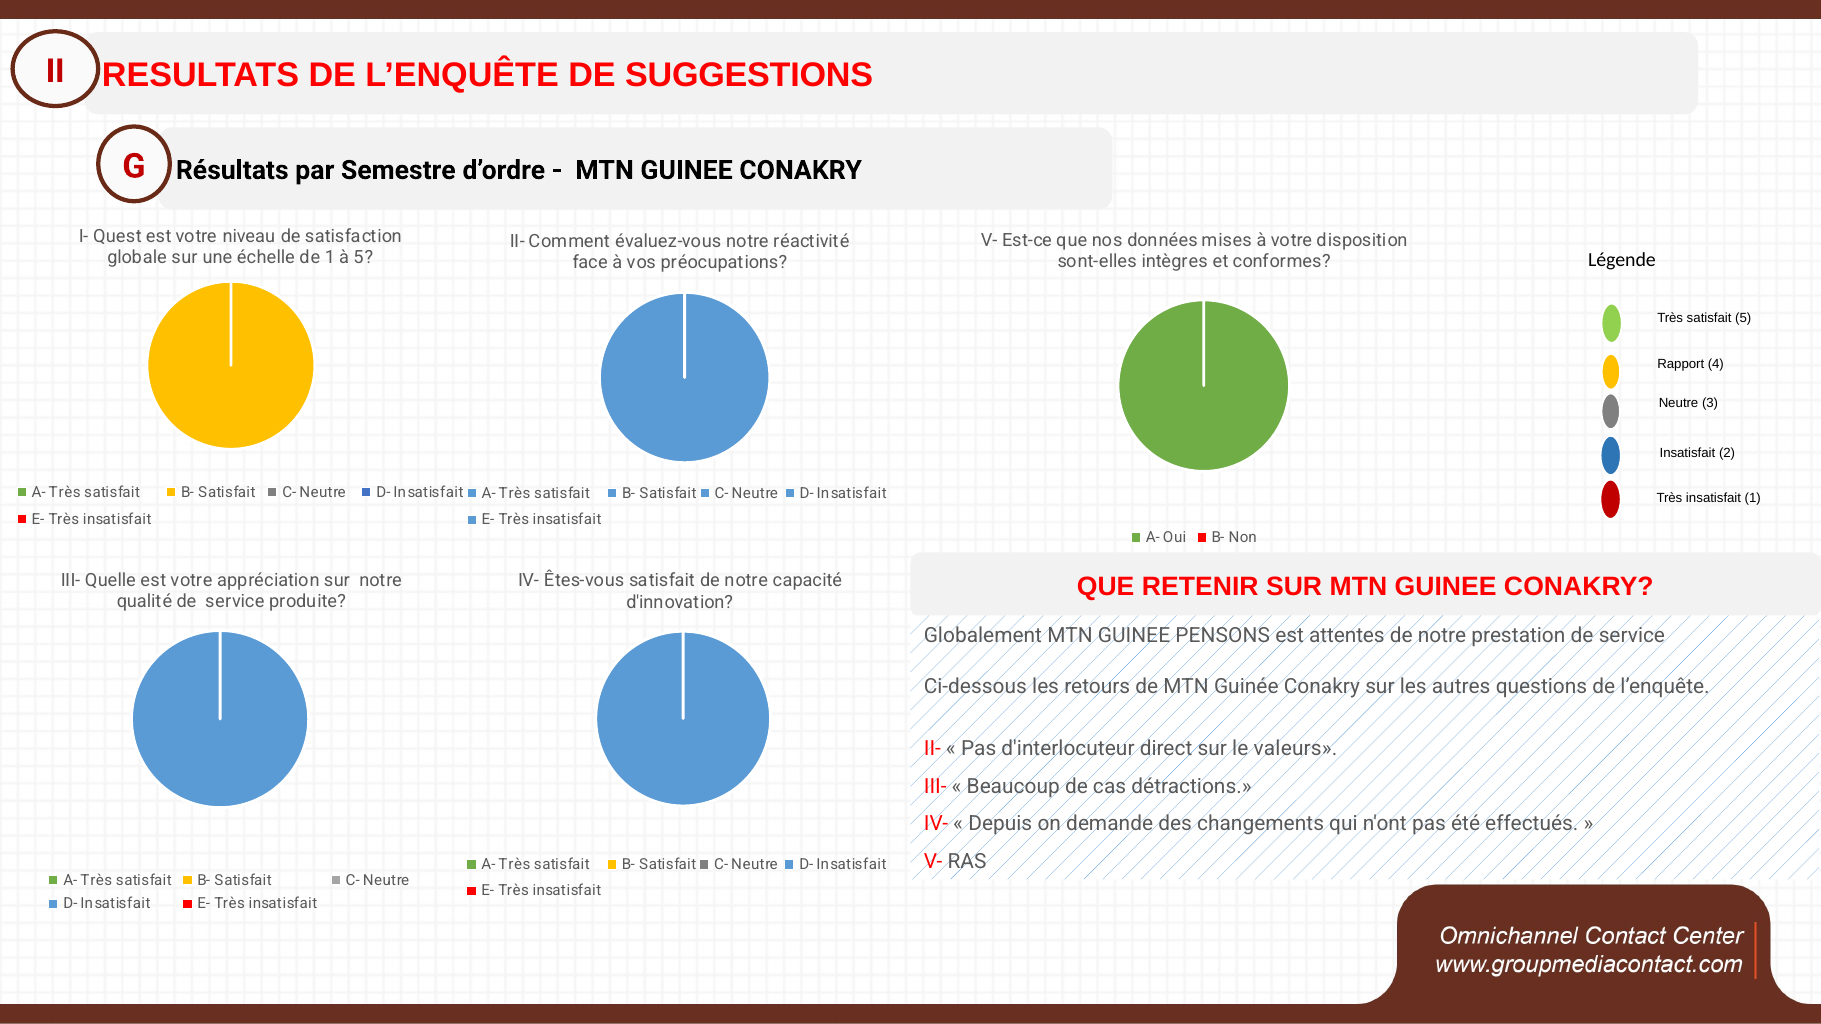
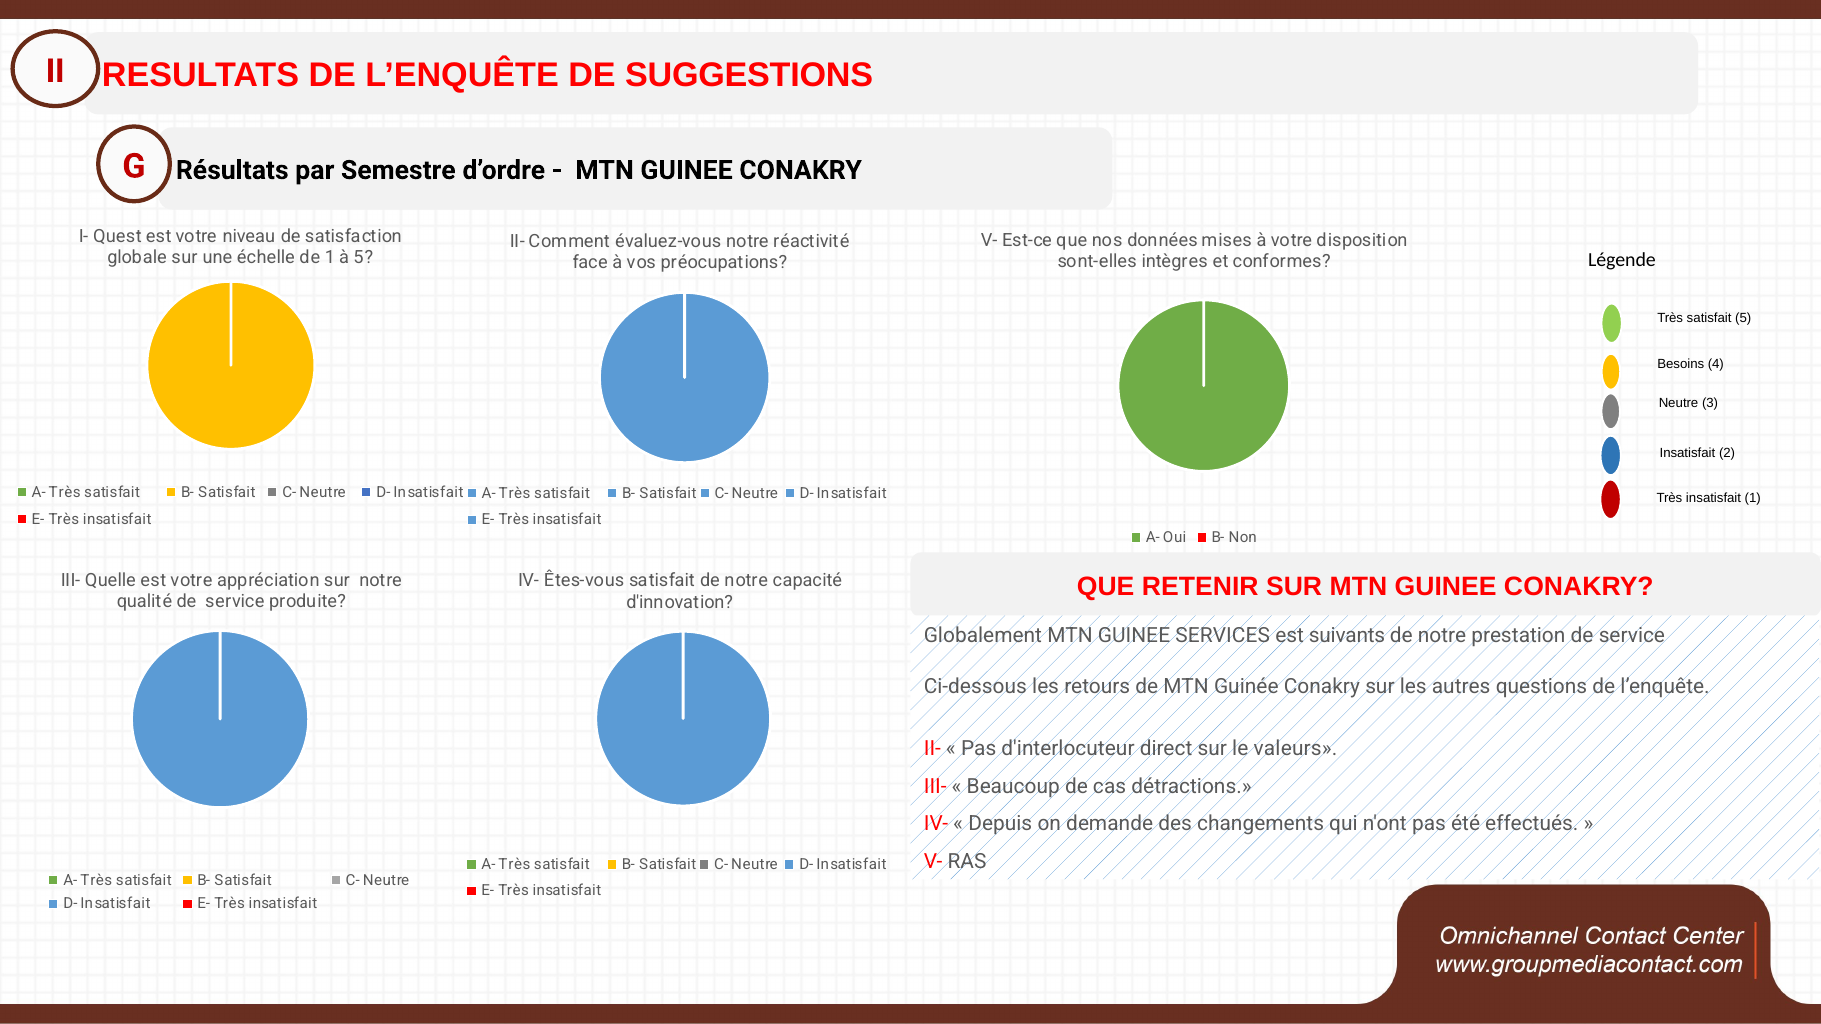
Rapport: Rapport -> Besoins
PENSONS: PENSONS -> SERVICES
attentes: attentes -> suivants
